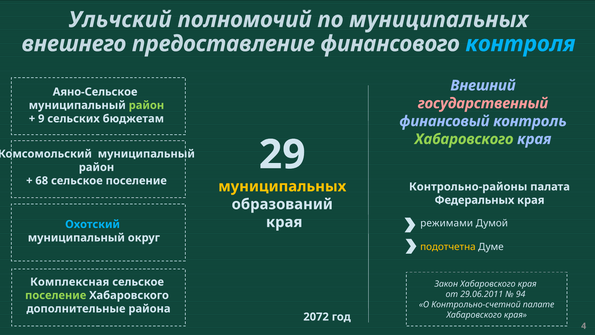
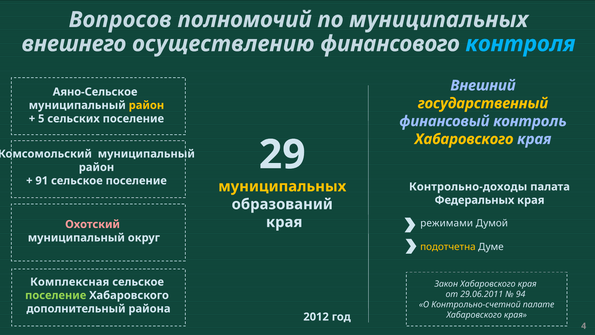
Ульчский: Ульчский -> Вопросов
предоставление: предоставление -> осуществлению
государственный colour: pink -> yellow
район at (146, 105) colour: light green -> yellow
9: 9 -> 5
сельских бюджетам: бюджетам -> поселение
Хабаровского at (464, 139) colour: light green -> yellow
68: 68 -> 91
Контрольно-районы: Контрольно-районы -> Контрольно-доходы
Охотский colour: light blue -> pink
дополнительные: дополнительные -> дополнительный
2072: 2072 -> 2012
